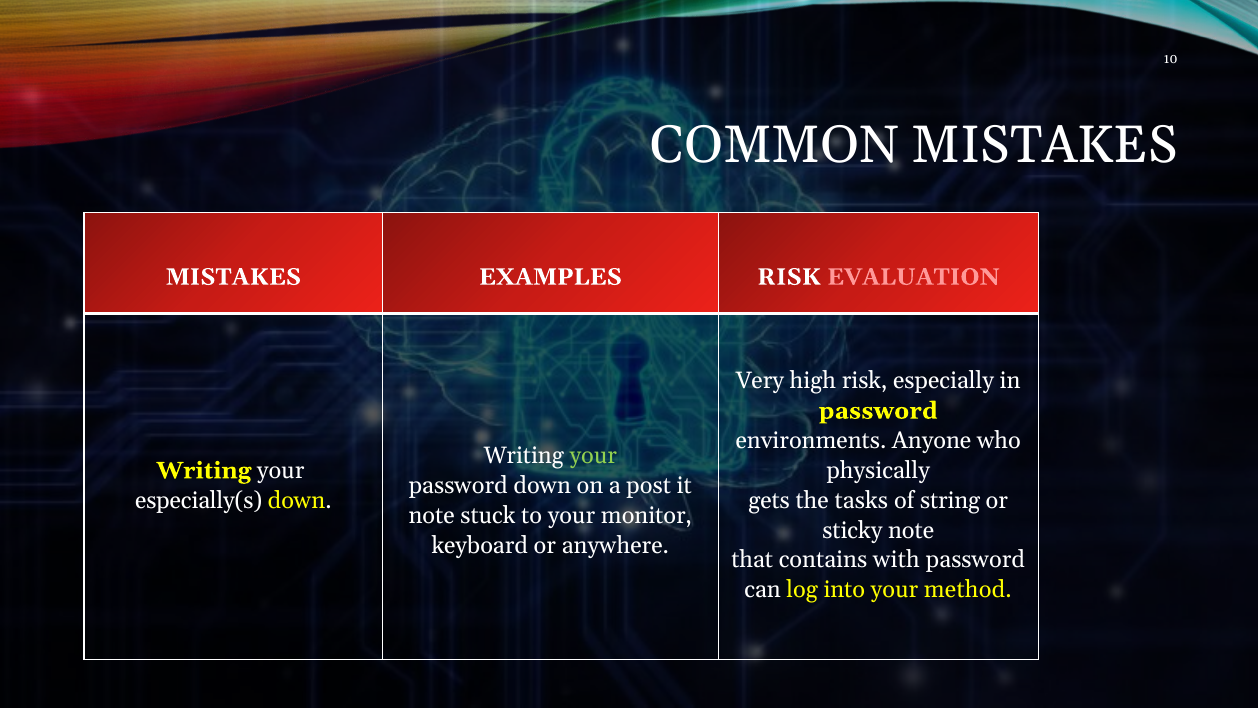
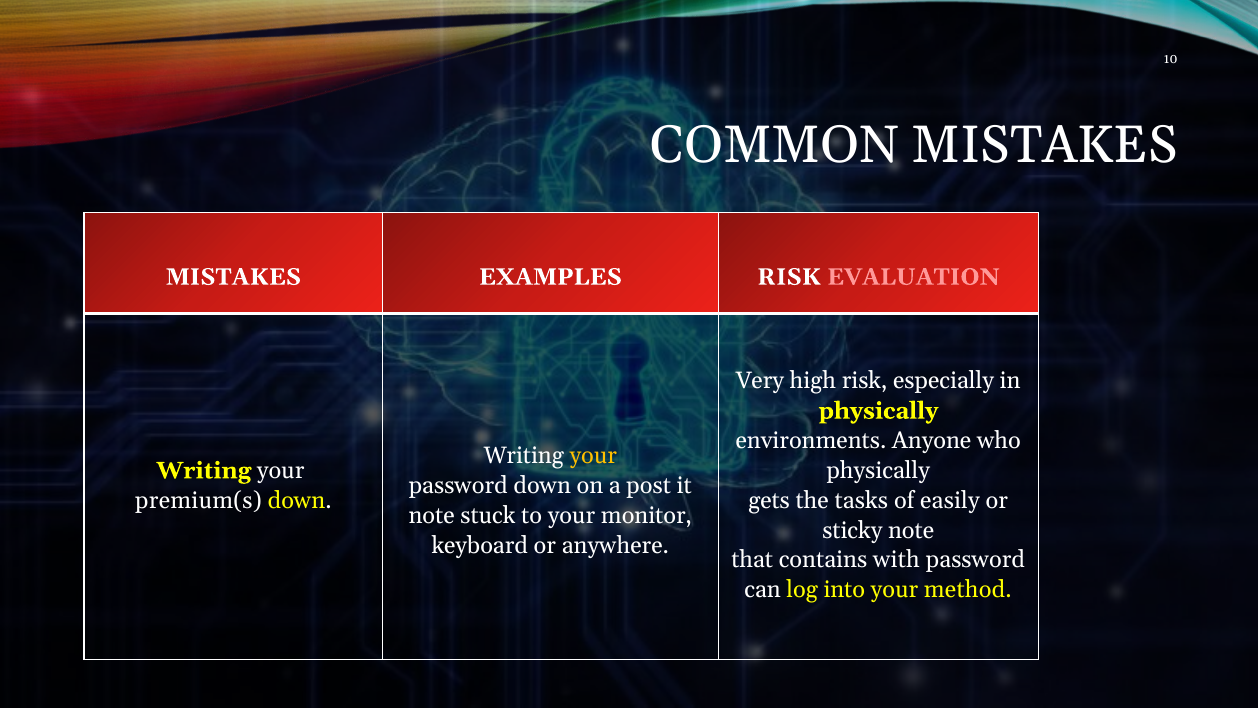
password at (878, 411): password -> physically
your at (593, 455) colour: light green -> yellow
especially(s: especially(s -> premium(s
string: string -> easily
